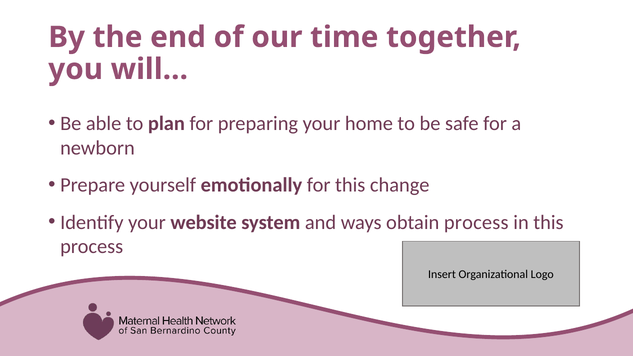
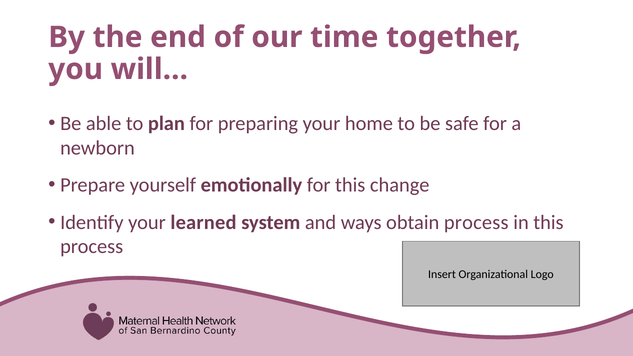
website: website -> learned
